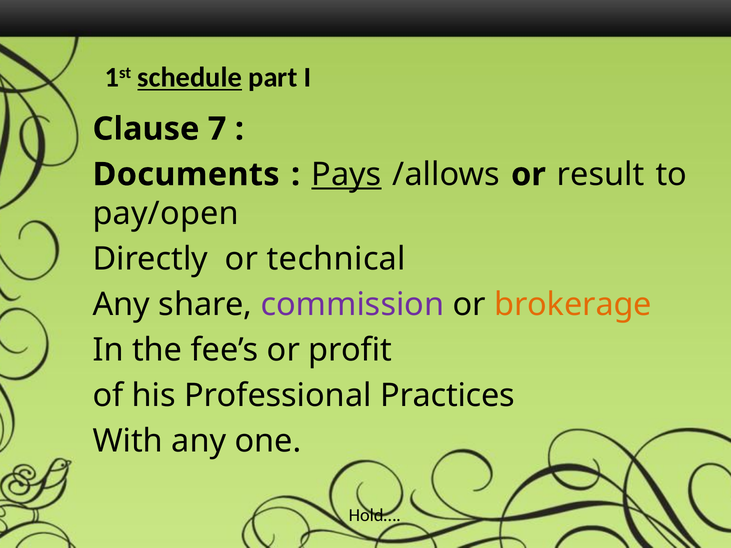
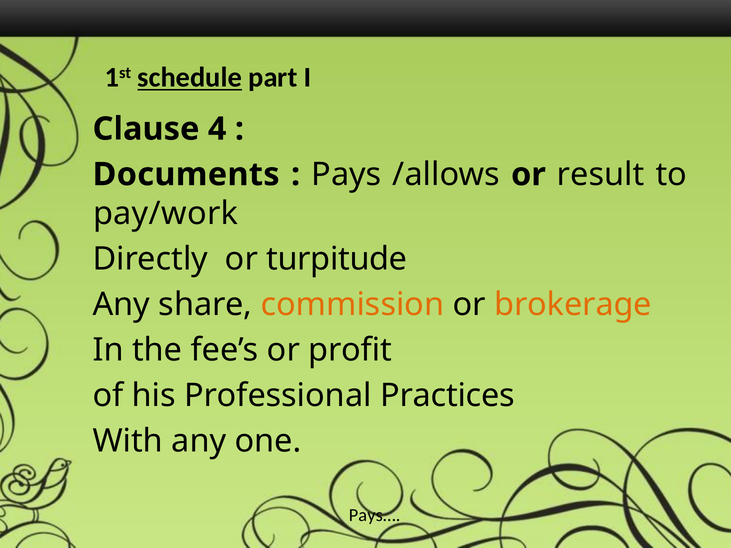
7: 7 -> 4
Pays underline: present -> none
pay/open: pay/open -> pay/work
technical: technical -> turpitude
commission colour: purple -> orange
Hold…: Hold… -> Pays…
